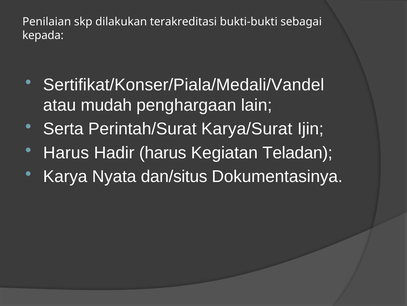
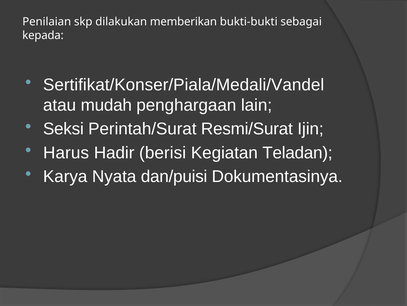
terakreditasi: terakreditasi -> memberikan
Serta: Serta -> Seksi
Karya/Surat: Karya/Surat -> Resmi/Surat
Hadir harus: harus -> berisi
dan/situs: dan/situs -> dan/puisi
